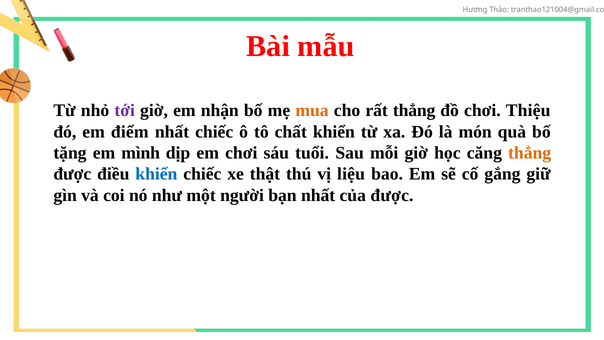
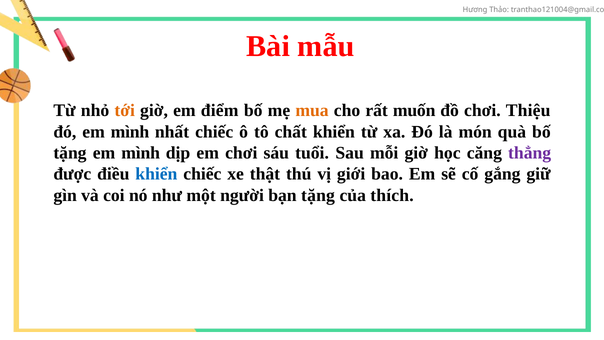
tới colour: purple -> orange
nhận: nhận -> điểm
rất thẳng: thẳng -> muốn
đó em điểm: điểm -> mình
thẳng at (530, 153) colour: orange -> purple
liệu: liệu -> giới
bạn nhất: nhất -> tặng
của được: được -> thích
